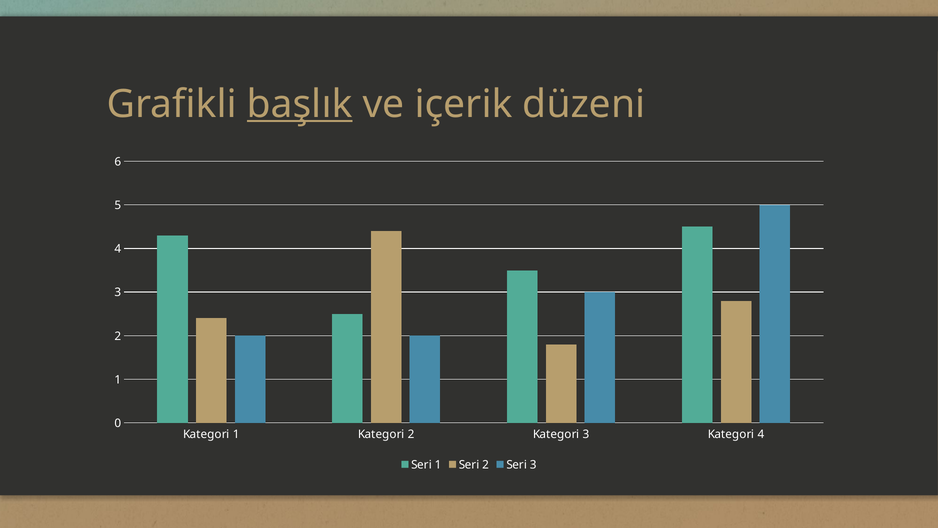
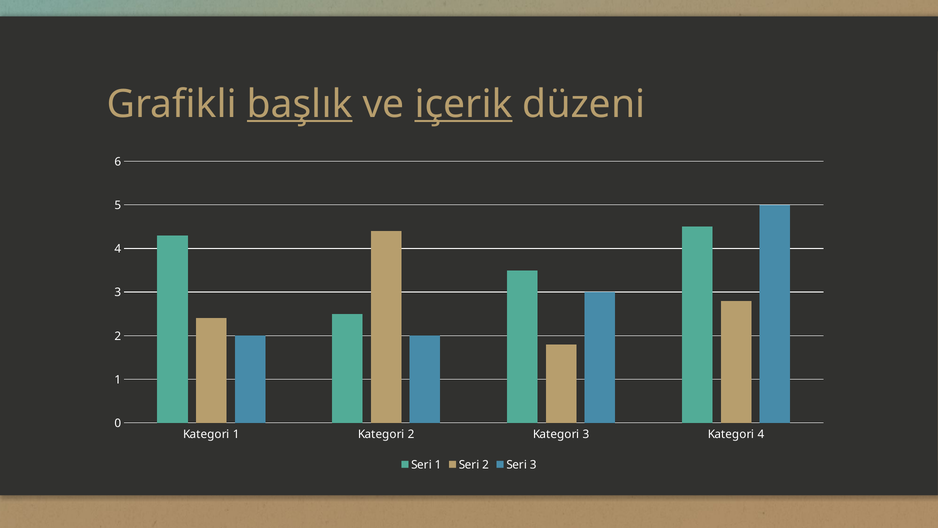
içerik underline: none -> present
